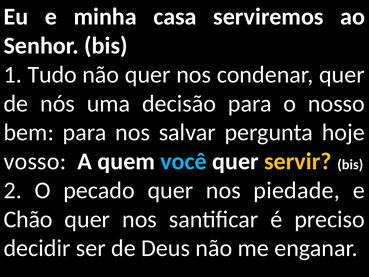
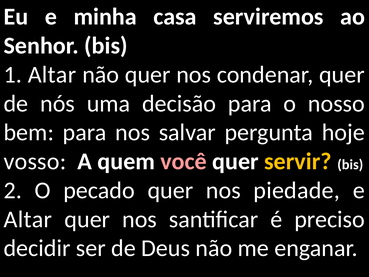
1 Tudo: Tudo -> Altar
você colour: light blue -> pink
Chão at (28, 219): Chão -> Altar
